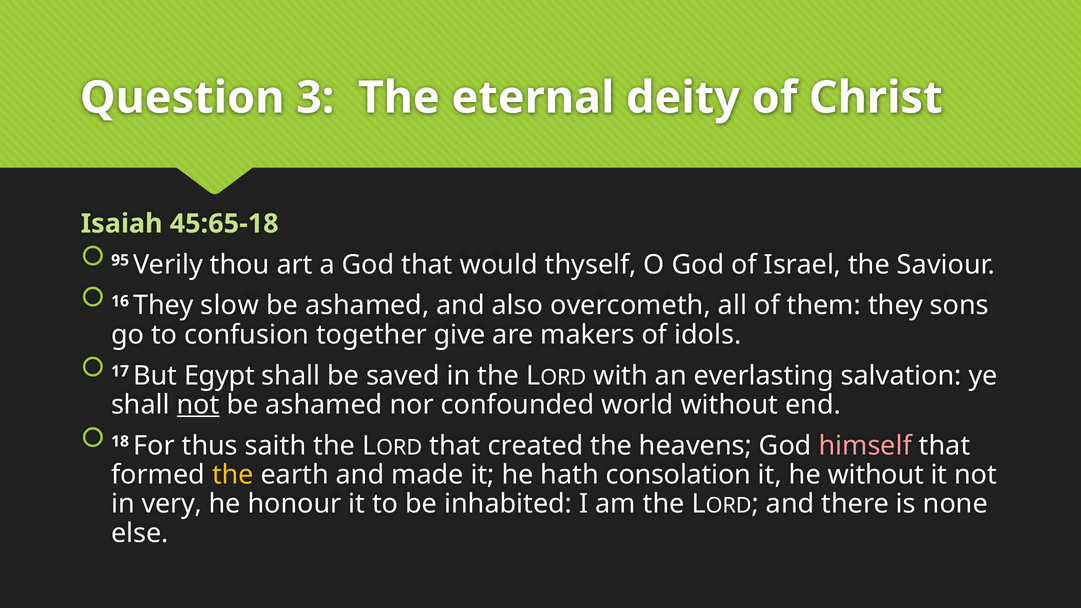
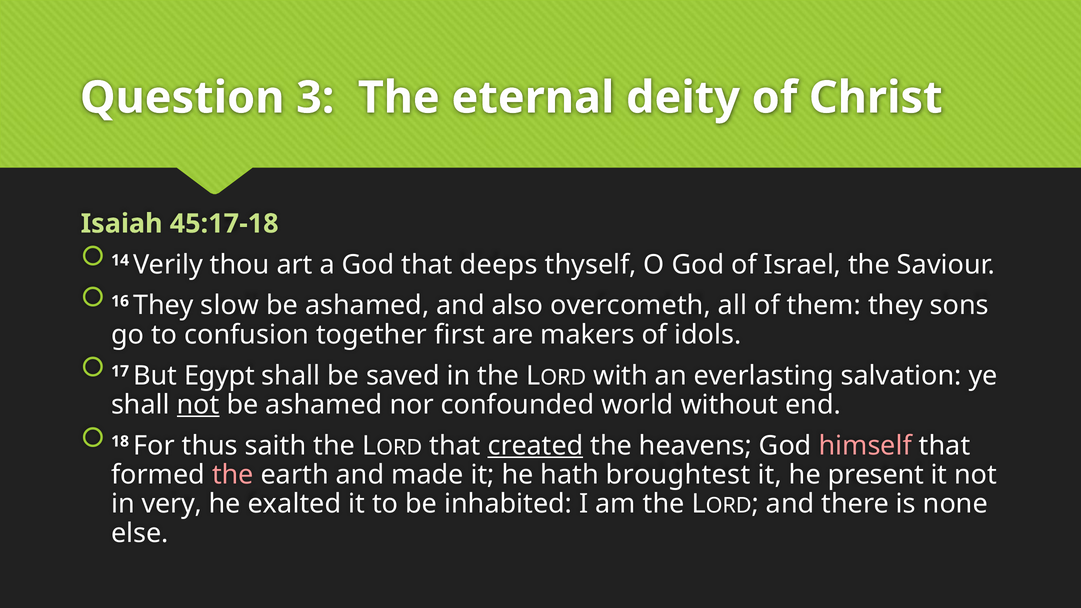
45:65-18: 45:65-18 -> 45:17-18
95: 95 -> 14
would: would -> deeps
give: give -> first
created underline: none -> present
the at (233, 475) colour: yellow -> pink
consolation: consolation -> broughtest
he without: without -> present
honour: honour -> exalted
